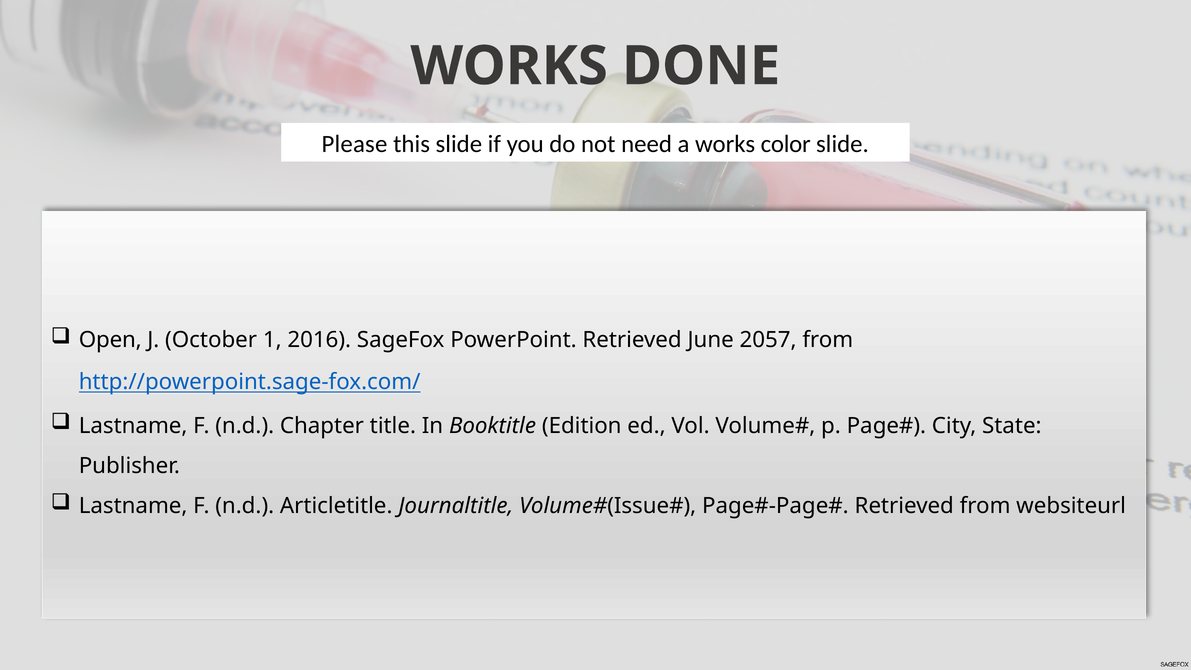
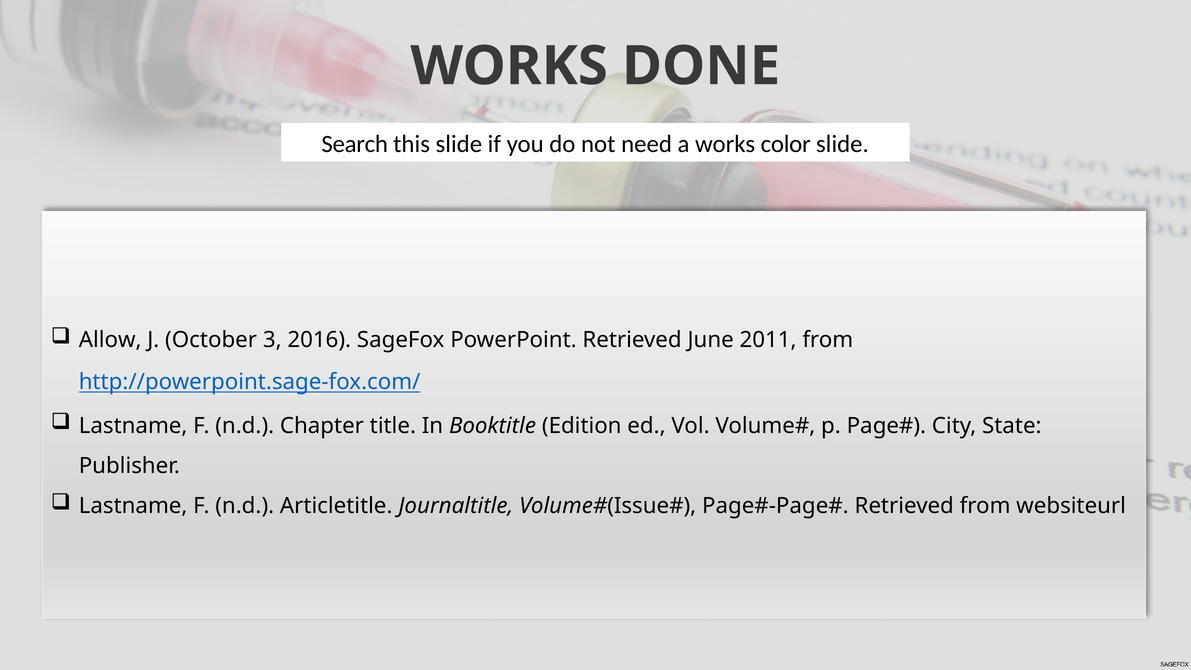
Please: Please -> Search
Open: Open -> Allow
1: 1 -> 3
2057: 2057 -> 2011
